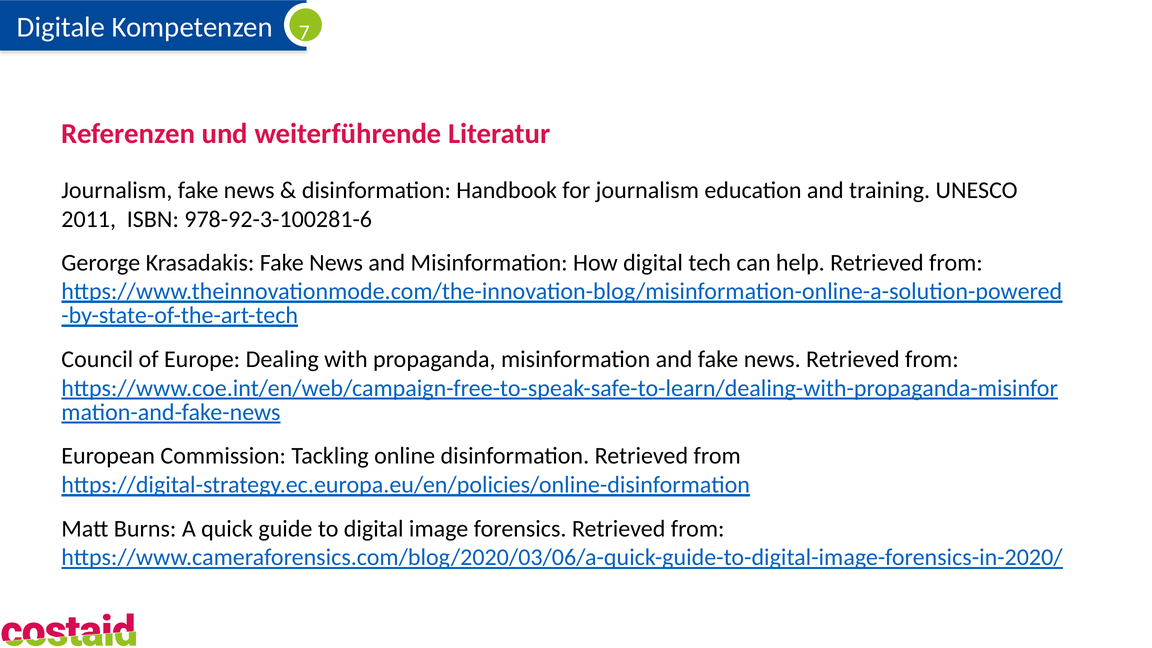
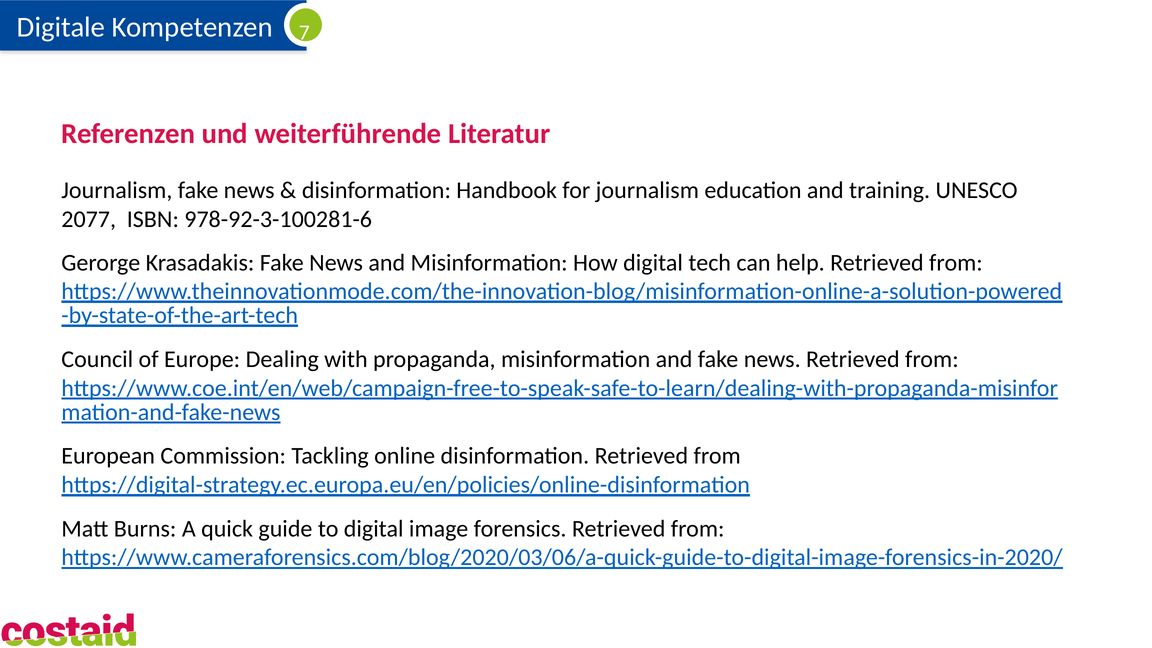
2011: 2011 -> 2077
